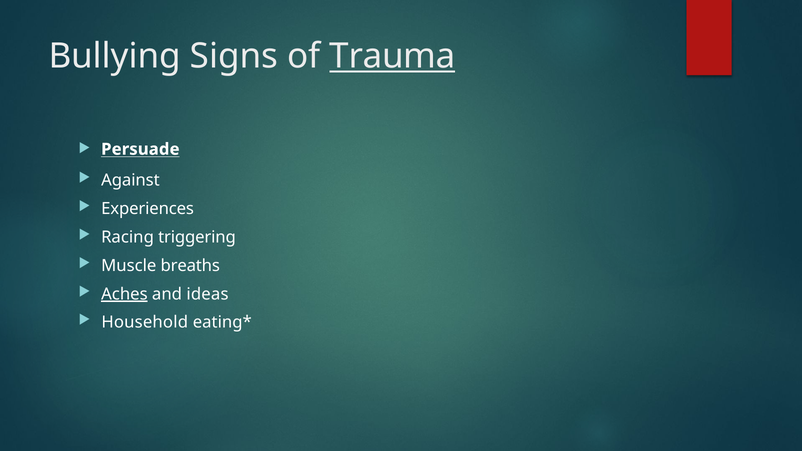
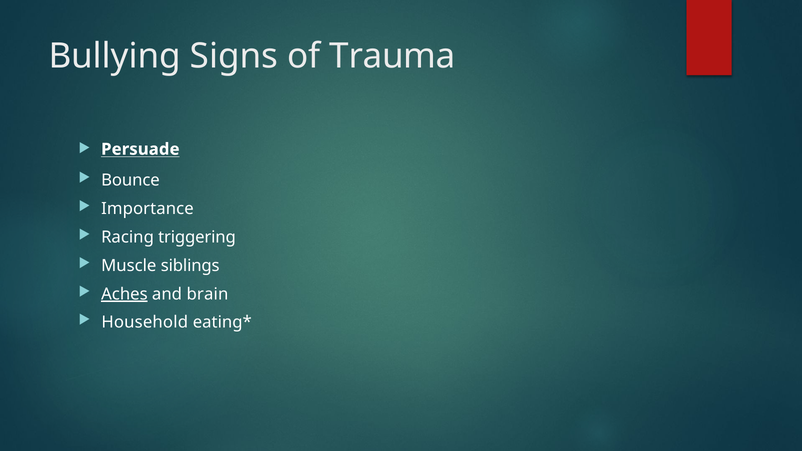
Trauma underline: present -> none
Against: Against -> Bounce
Experiences: Experiences -> Importance
breaths: breaths -> siblings
ideas: ideas -> brain
